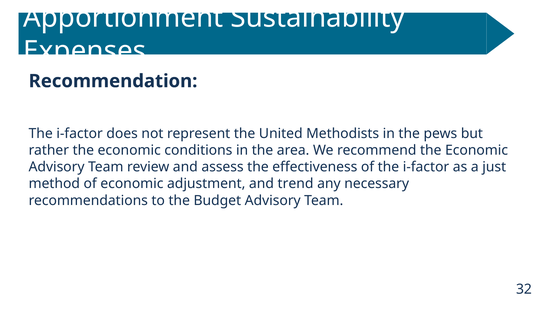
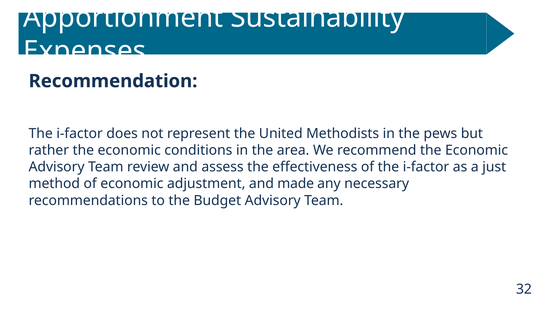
trend: trend -> made
